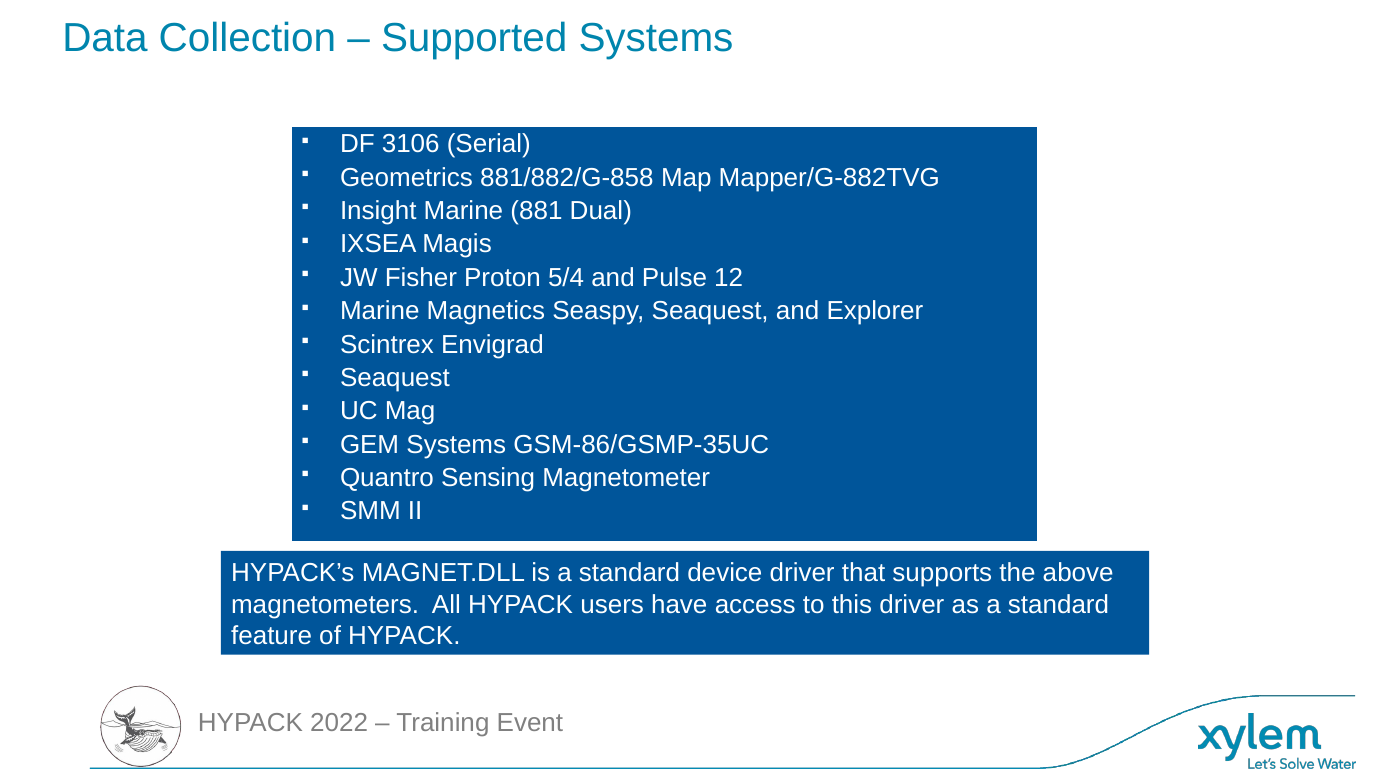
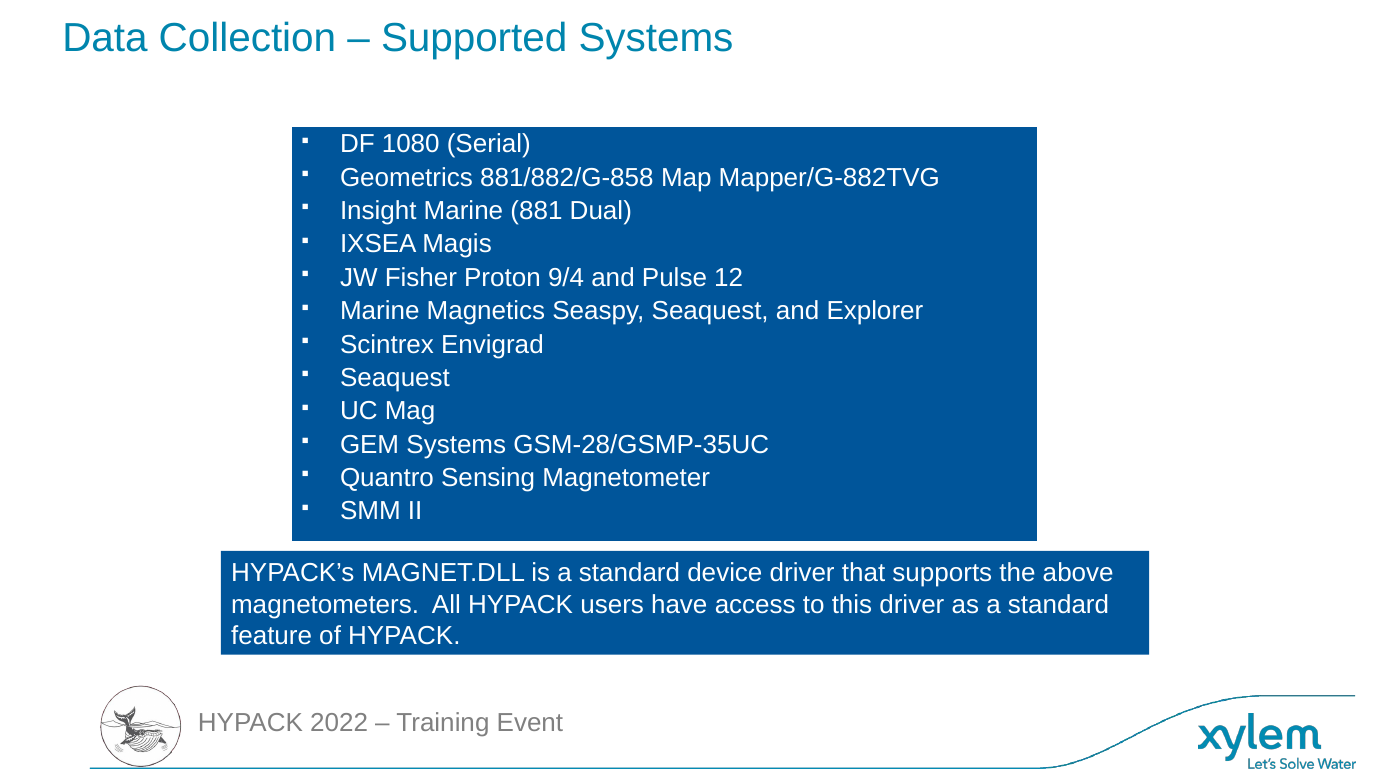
3106: 3106 -> 1080
5/4: 5/4 -> 9/4
GSM-86/GSMP-35UC: GSM-86/GSMP-35UC -> GSM-28/GSMP-35UC
